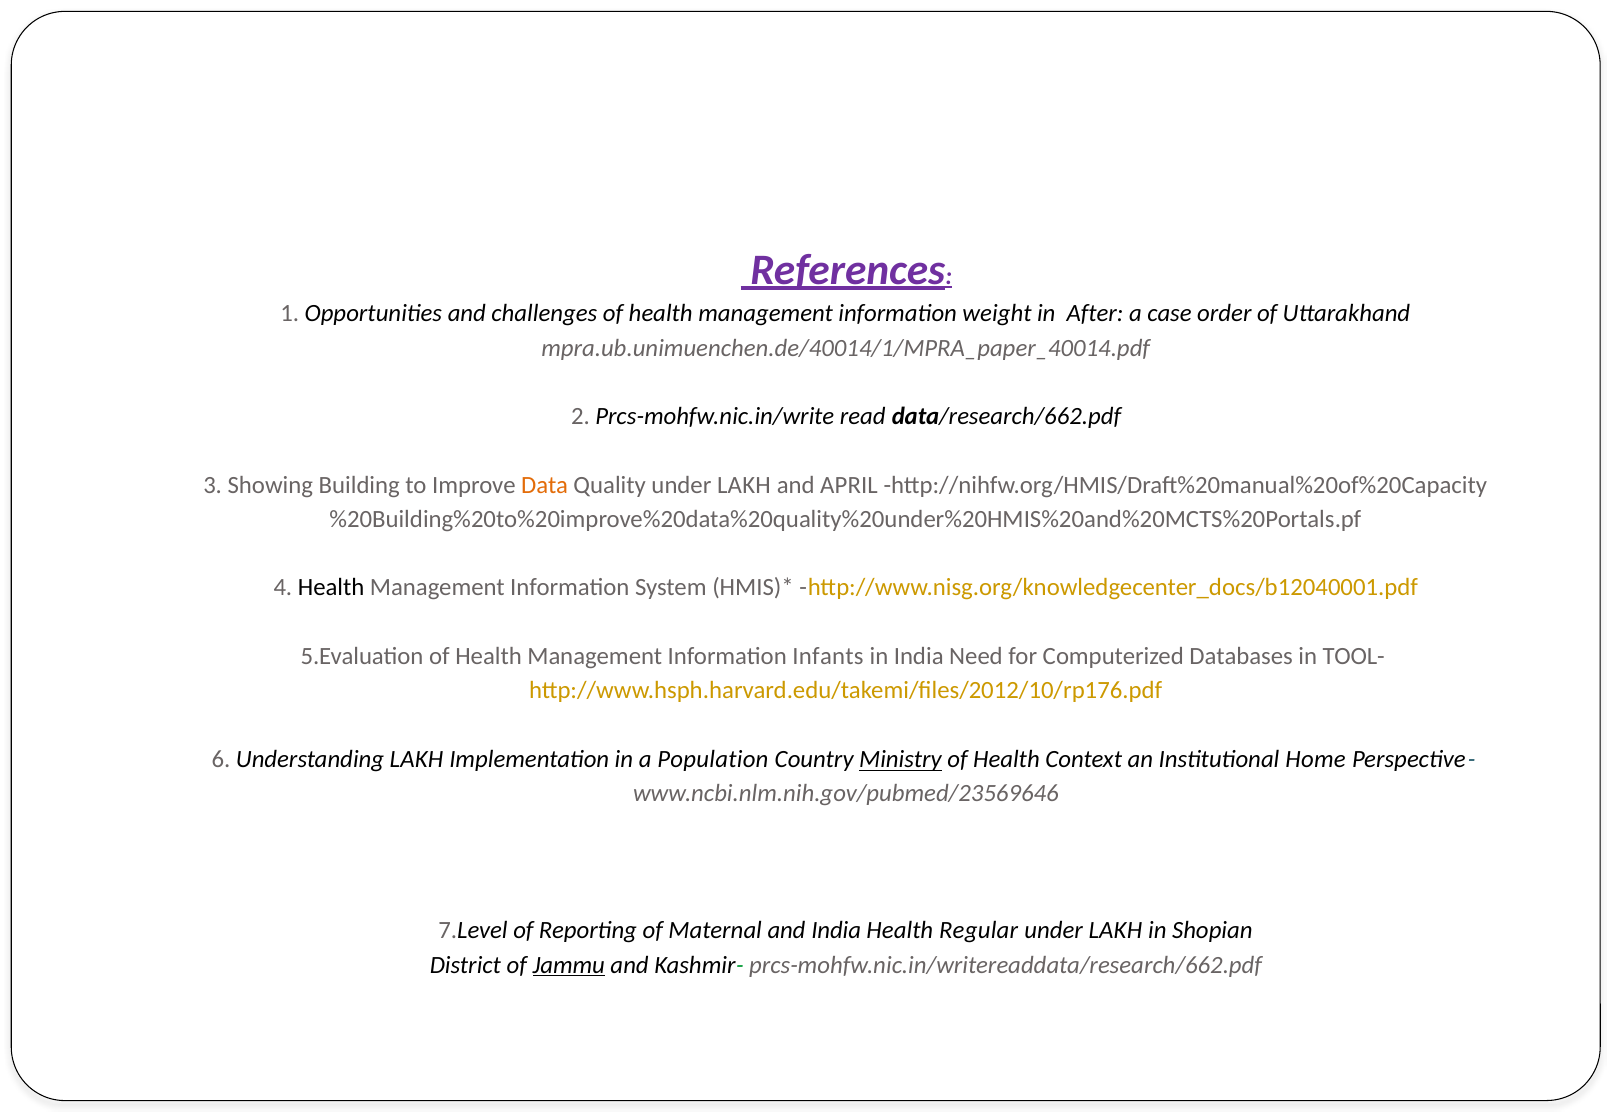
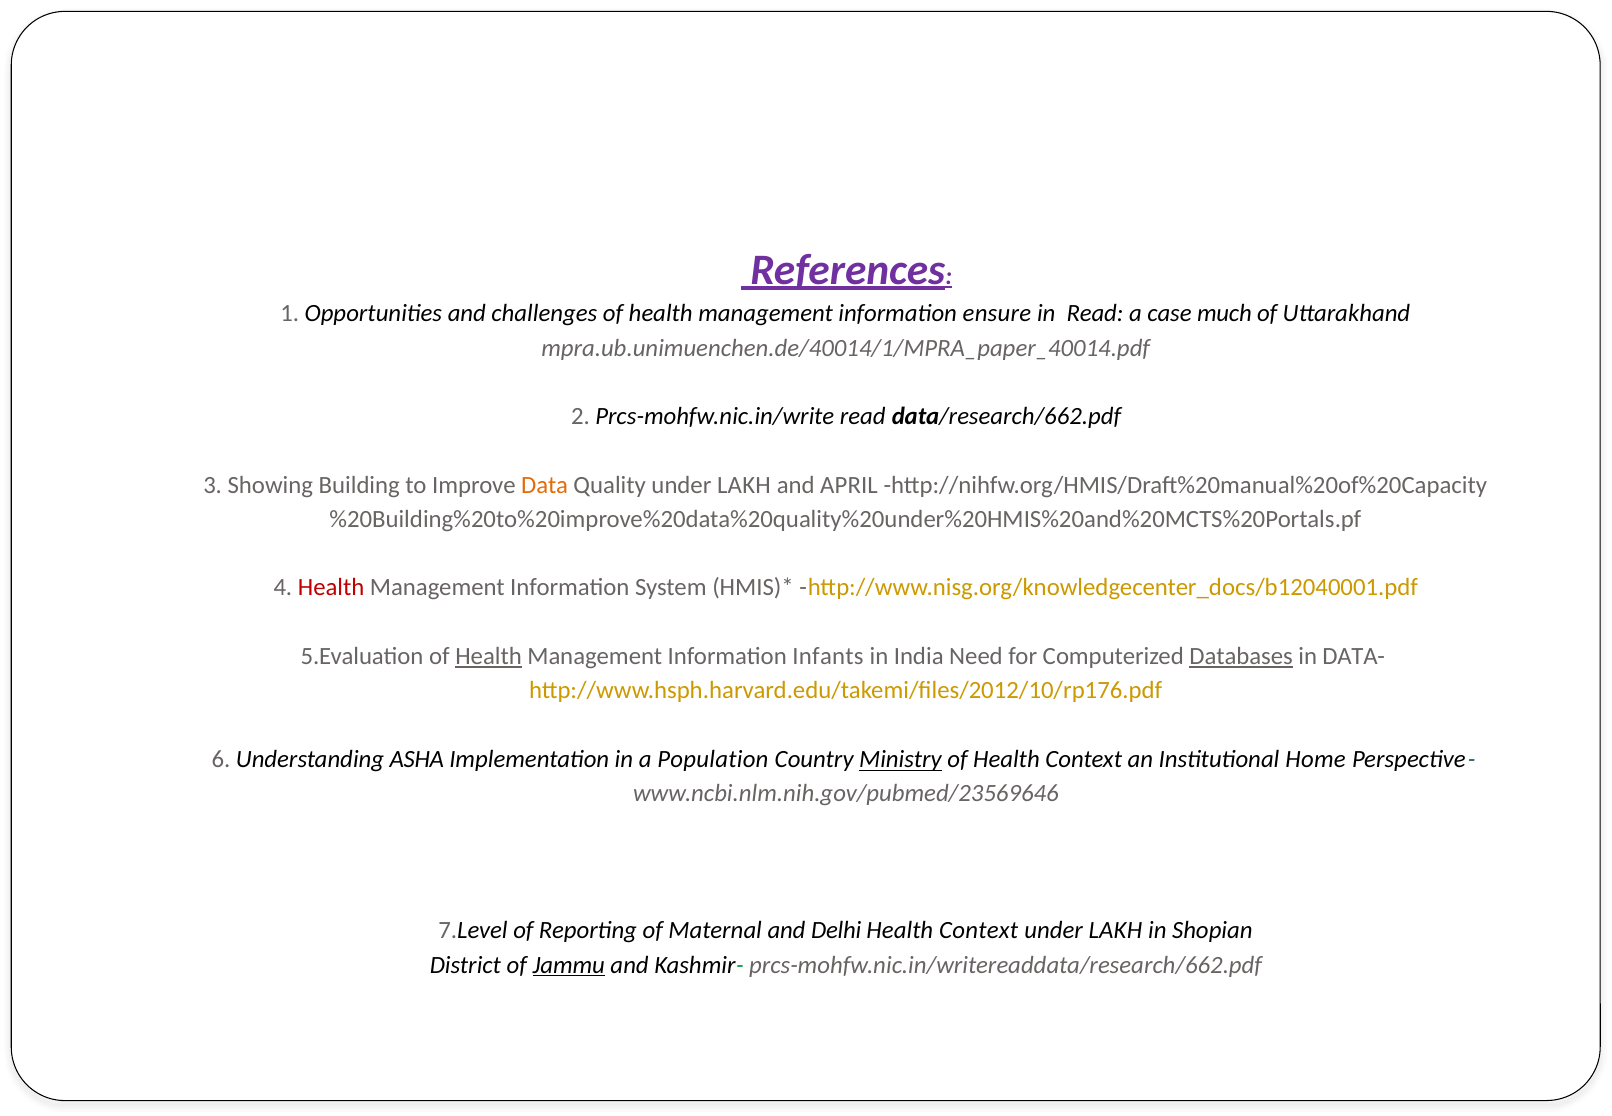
weight: weight -> ensure
in After: After -> Read
order: order -> much
Health at (331, 588) colour: black -> red
Health at (489, 656) underline: none -> present
Databases underline: none -> present
TOOL-: TOOL- -> DATA-
Understanding LAKH: LAKH -> ASHA
and India: India -> Delhi
Regular at (979, 931): Regular -> Context
